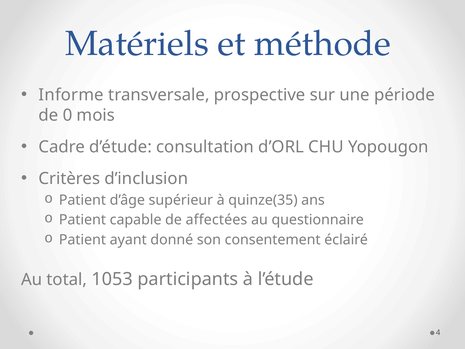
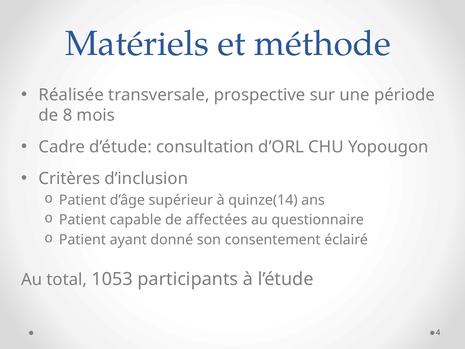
Informe: Informe -> Réalisée
0: 0 -> 8
quinze(35: quinze(35 -> quinze(14
